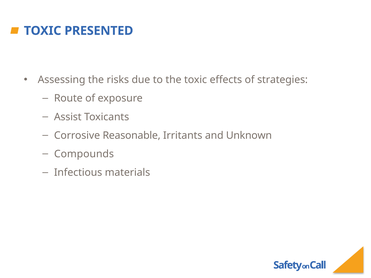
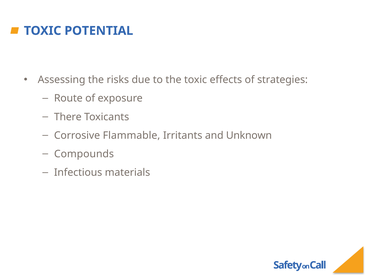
PRESENTED: PRESENTED -> POTENTIAL
Assist: Assist -> There
Reasonable: Reasonable -> Flammable
